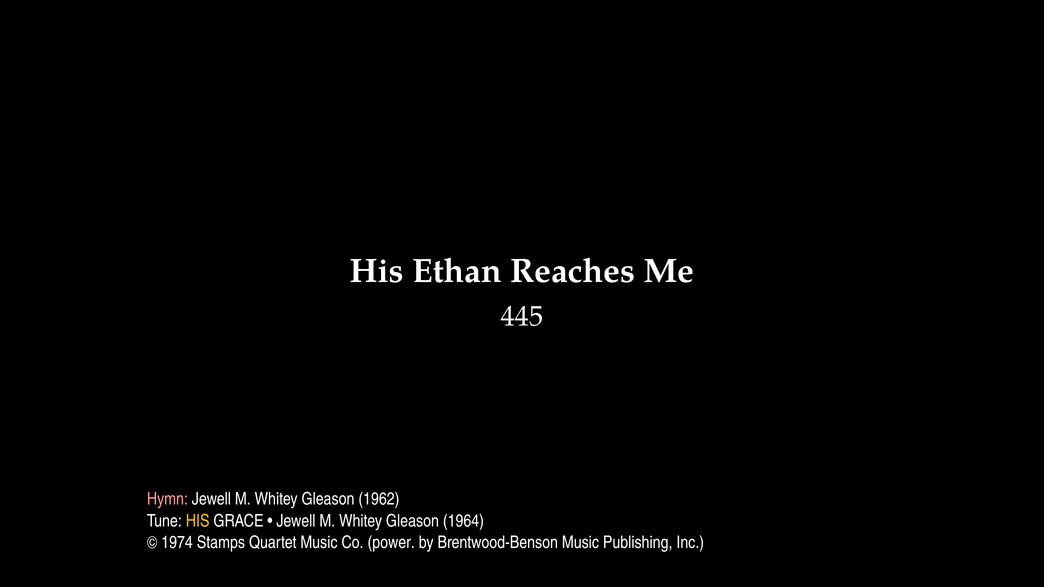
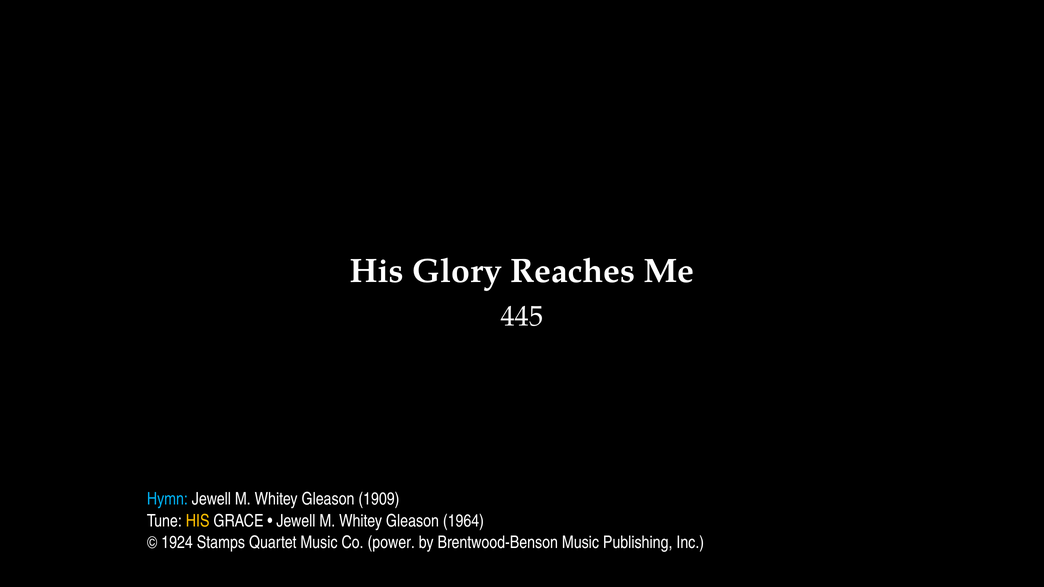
Ethan: Ethan -> Glory
Hymn colour: pink -> light blue
1962: 1962 -> 1909
1974: 1974 -> 1924
